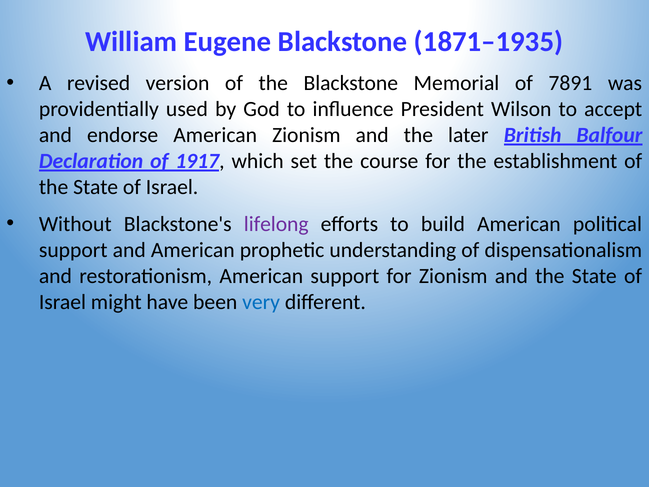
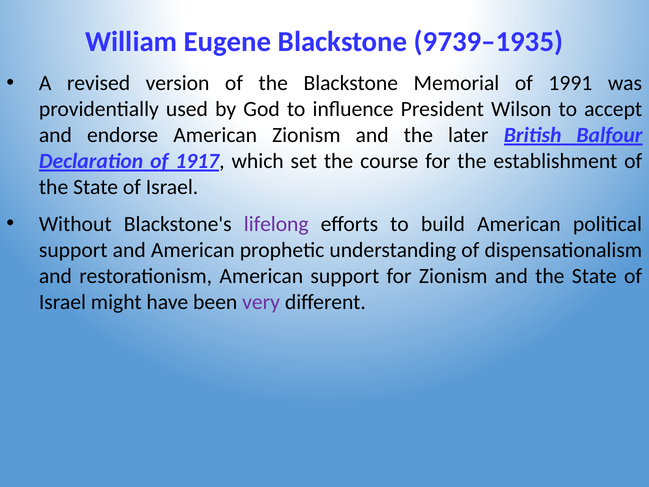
1871–1935: 1871–1935 -> 9739–1935
7891: 7891 -> 1991
very colour: blue -> purple
